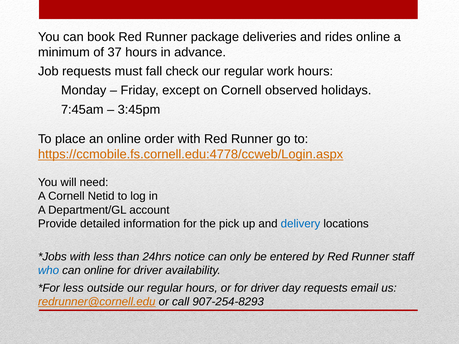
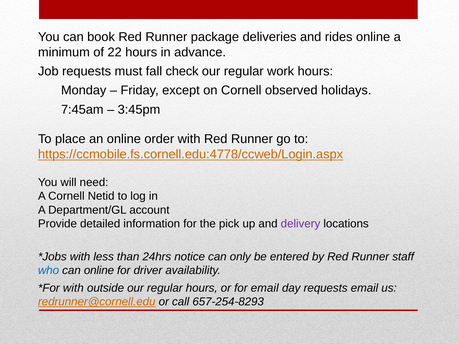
37: 37 -> 22
delivery colour: blue -> purple
less at (73, 288): less -> with
or for driver: driver -> email
907-254-8293: 907-254-8293 -> 657-254-8293
